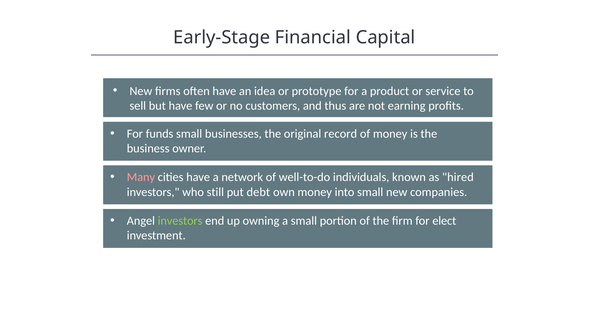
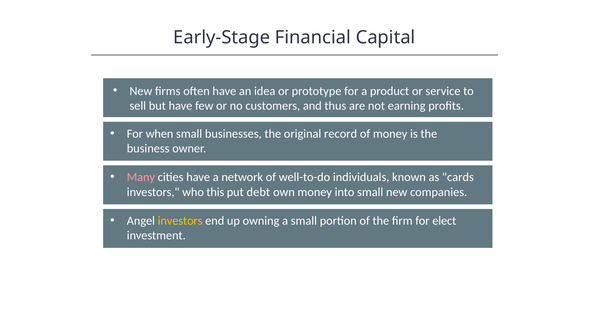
funds: funds -> when
hired: hired -> cards
still: still -> this
investors at (180, 221) colour: light green -> yellow
